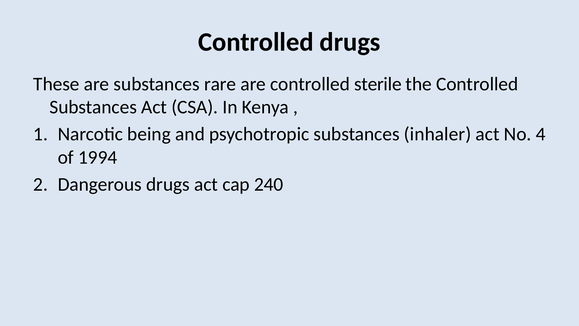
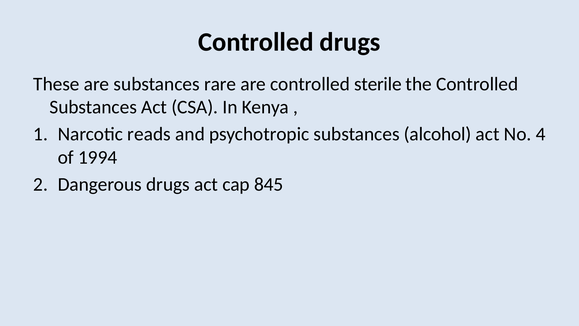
being: being -> reads
inhaler: inhaler -> alcohol
240: 240 -> 845
